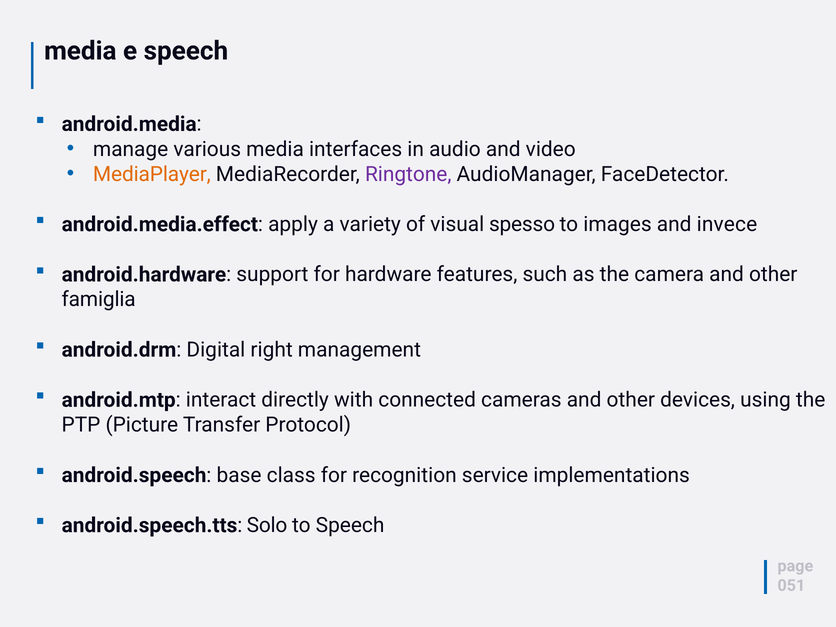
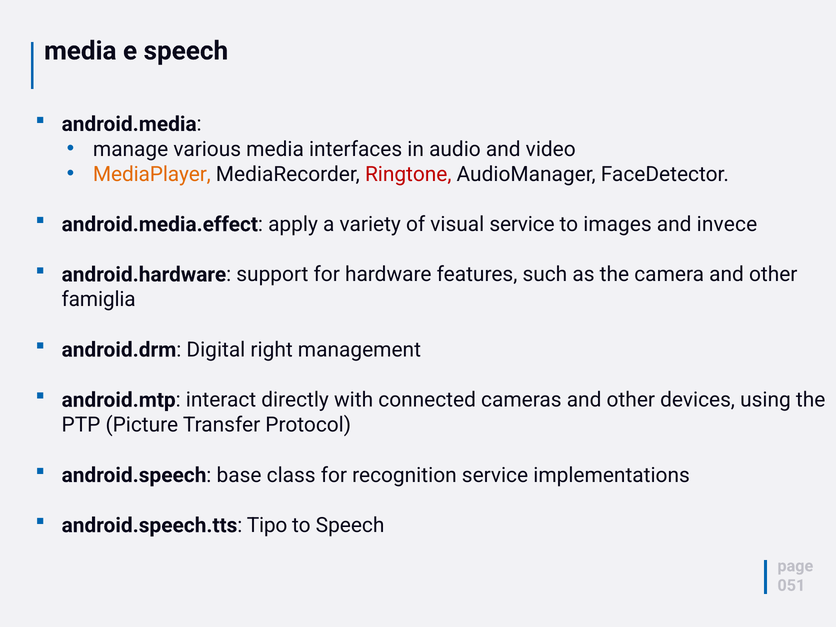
Ringtone colour: purple -> red
visual spesso: spesso -> service
Solo: Solo -> Tipo
